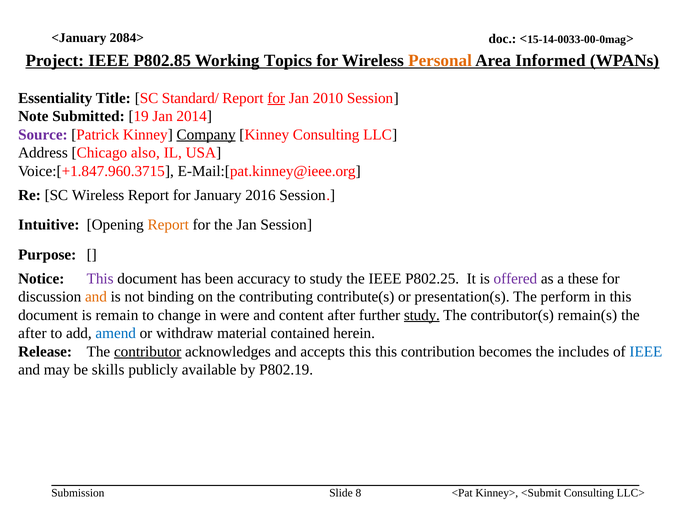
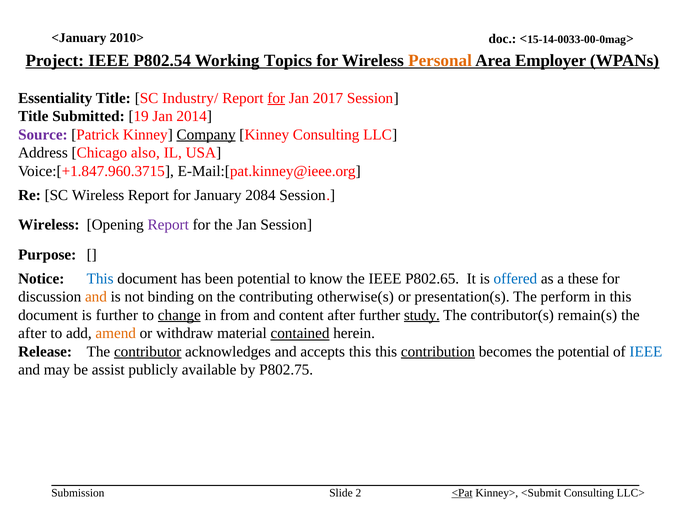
2084>: 2084> -> 2010>
P802.85: P802.85 -> P802.54
Informed: Informed -> Employer
Standard/: Standard/ -> Industry/
2010: 2010 -> 2017
Note at (33, 116): Note -> Title
2016: 2016 -> 2084
Intuitive at (49, 225): Intuitive -> Wireless
Report at (168, 225) colour: orange -> purple
This at (100, 278) colour: purple -> blue
been accuracy: accuracy -> potential
to study: study -> know
P802.25: P802.25 -> P802.65
offered colour: purple -> blue
contribute(s: contribute(s -> otherwise(s
is remain: remain -> further
change underline: none -> present
were: were -> from
amend colour: blue -> orange
contained underline: none -> present
contribution underline: none -> present
the includes: includes -> potential
skills: skills -> assist
P802.19: P802.19 -> P802.75
<Pat underline: none -> present
8: 8 -> 2
